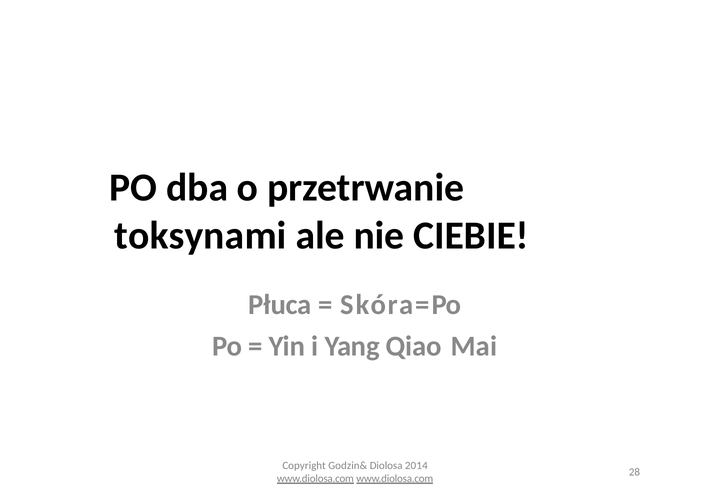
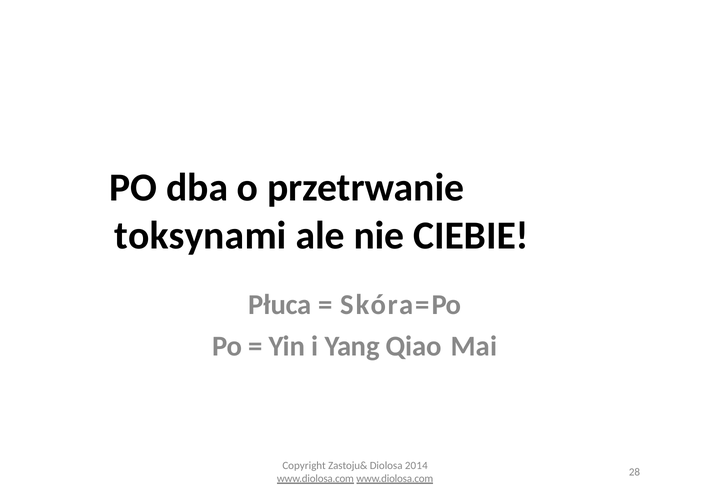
Godzin&: Godzin& -> Zastoju&
